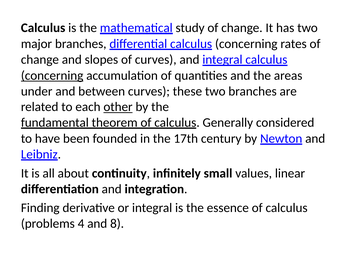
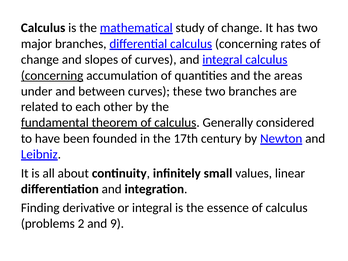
other underline: present -> none
4: 4 -> 2
8: 8 -> 9
